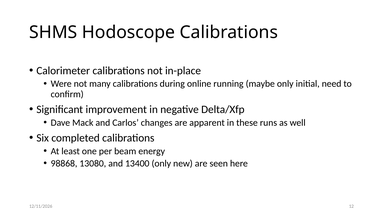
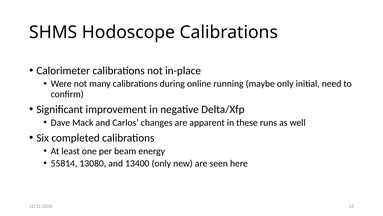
98868: 98868 -> 55814
